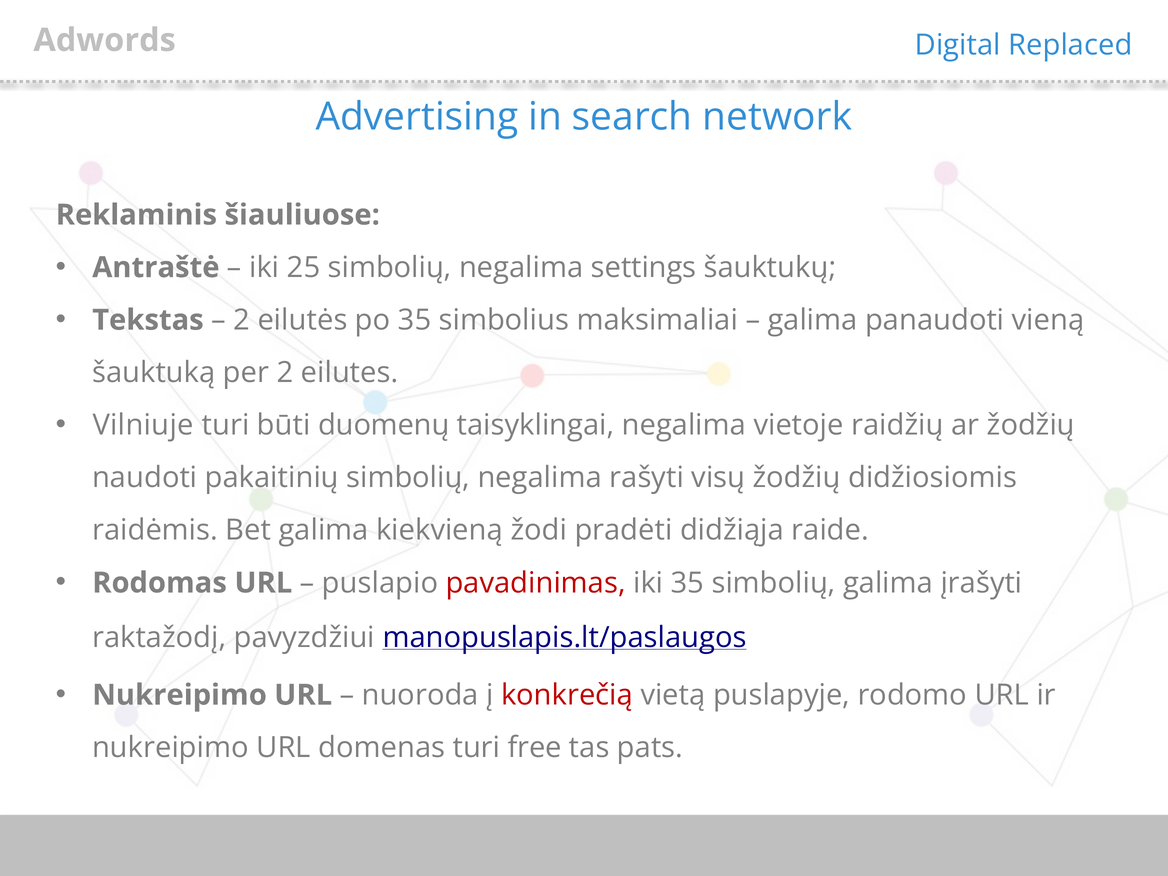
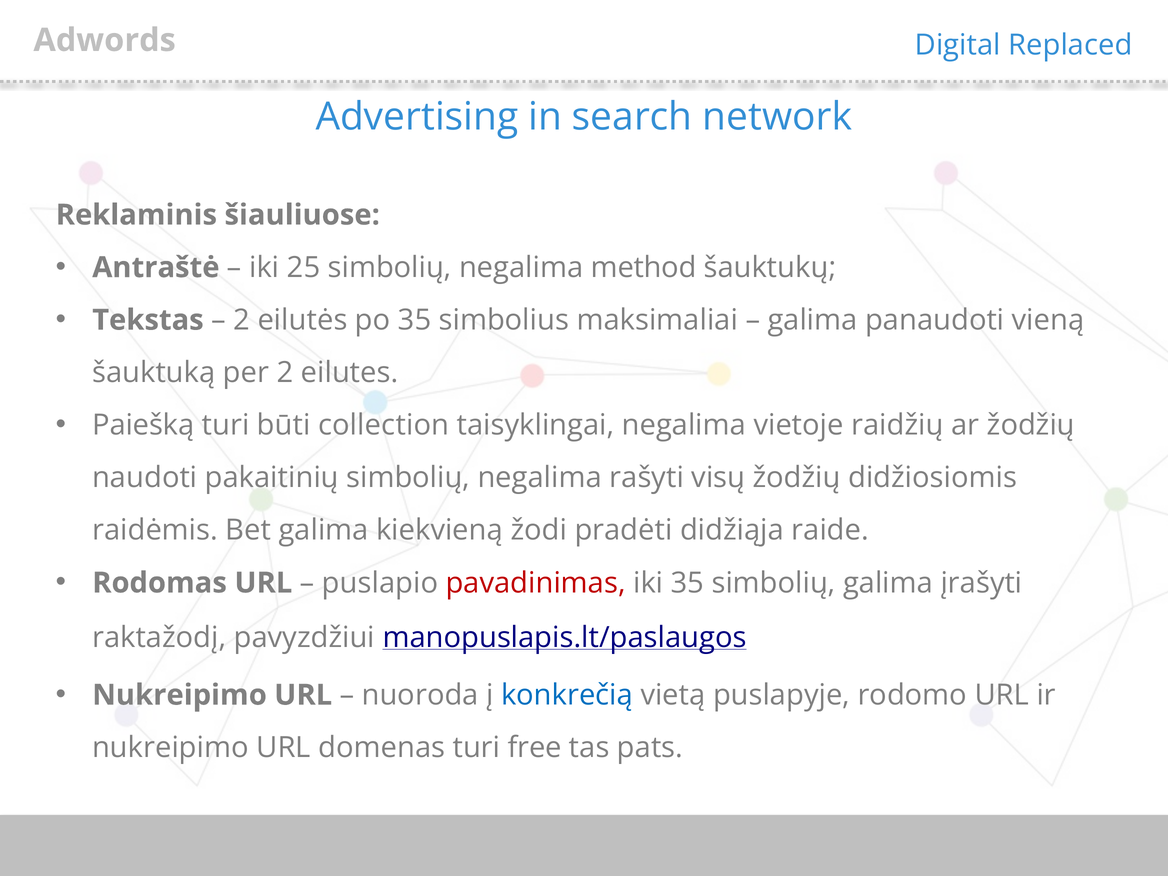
settings: settings -> method
Vilniuje: Vilniuje -> Paiešką
duomenų: duomenų -> collection
konkrečią colour: red -> blue
